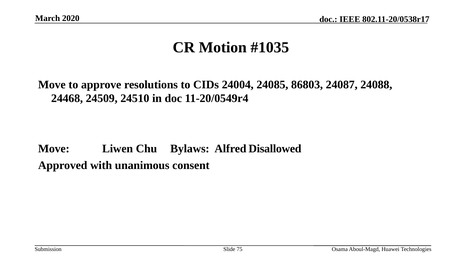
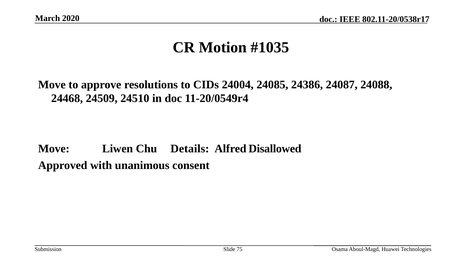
86803: 86803 -> 24386
Bylaws: Bylaws -> Details
